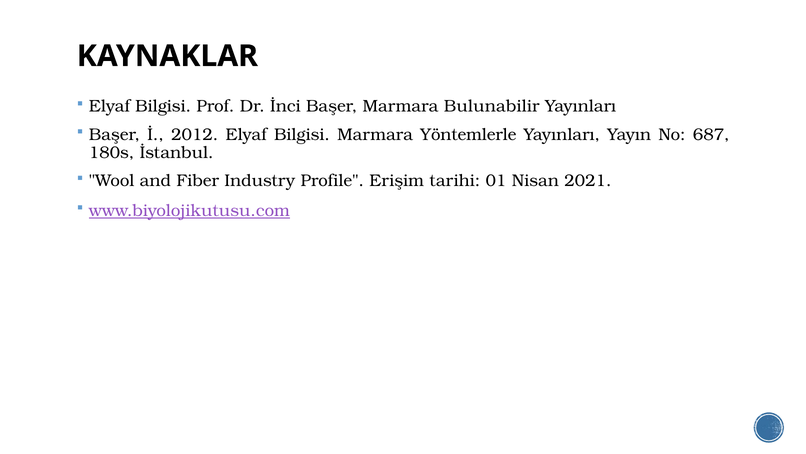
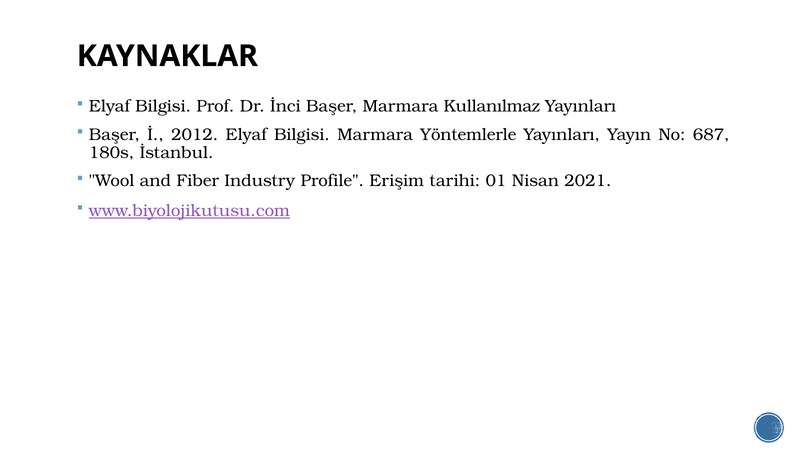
Bulunabilir: Bulunabilir -> Kullanılmaz
